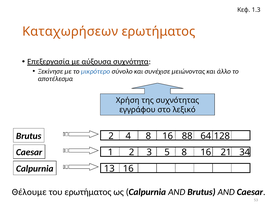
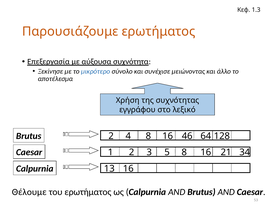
Καταχωρήσεων: Καταχωρήσεων -> Παρουσιάζουμε
88: 88 -> 46
